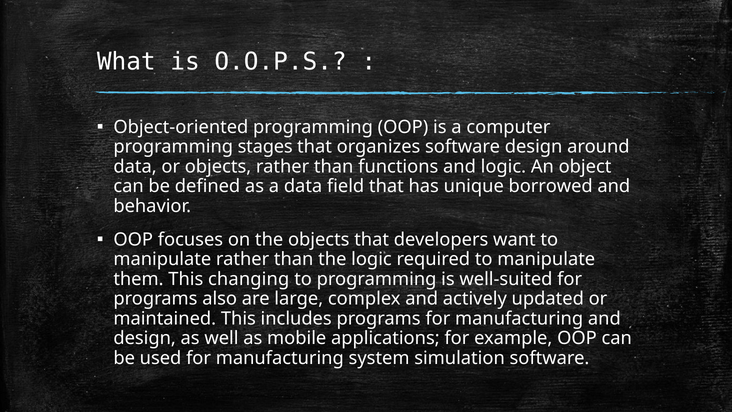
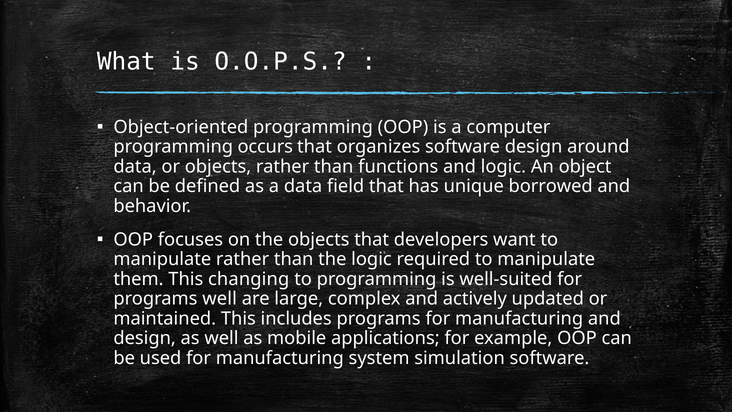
stages: stages -> occurs
programs also: also -> well
